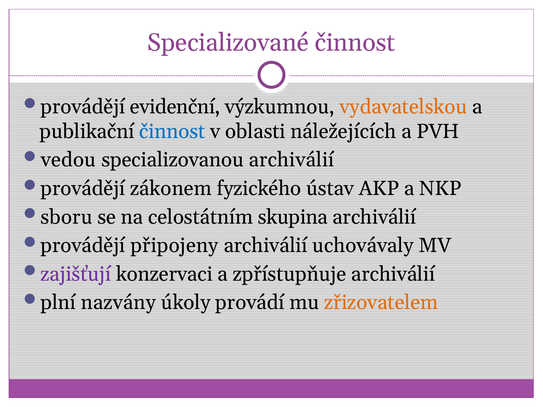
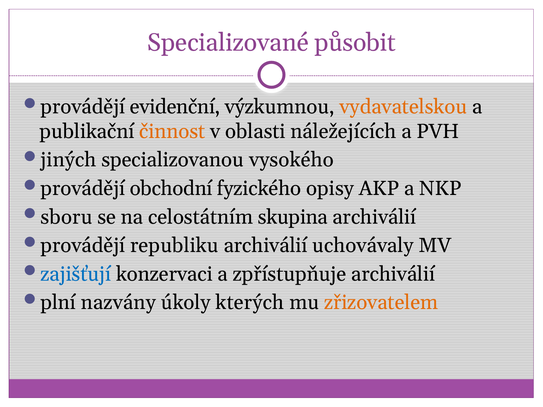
Specializované činnost: činnost -> působit
činnost at (172, 131) colour: blue -> orange
vedou: vedou -> jiných
specializovanou archiválií: archiválií -> vysokého
zákonem: zákonem -> obchodní
ústav: ústav -> opisy
připojeny: připojeny -> republiku
zajišťují colour: purple -> blue
provádí: provádí -> kterých
